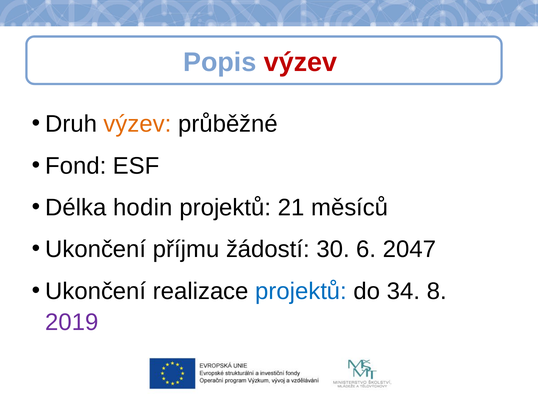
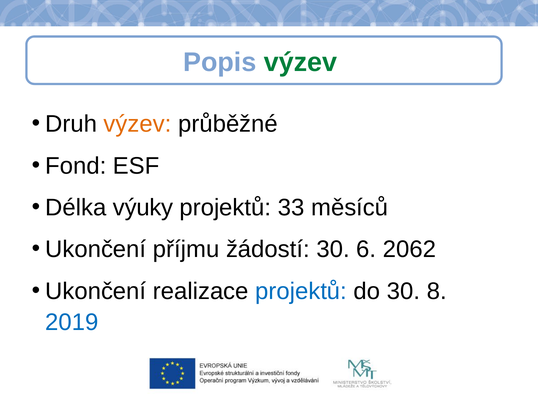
výzev at (300, 62) colour: red -> green
hodin: hodin -> výuky
21: 21 -> 33
2047: 2047 -> 2062
do 34: 34 -> 30
2019 colour: purple -> blue
